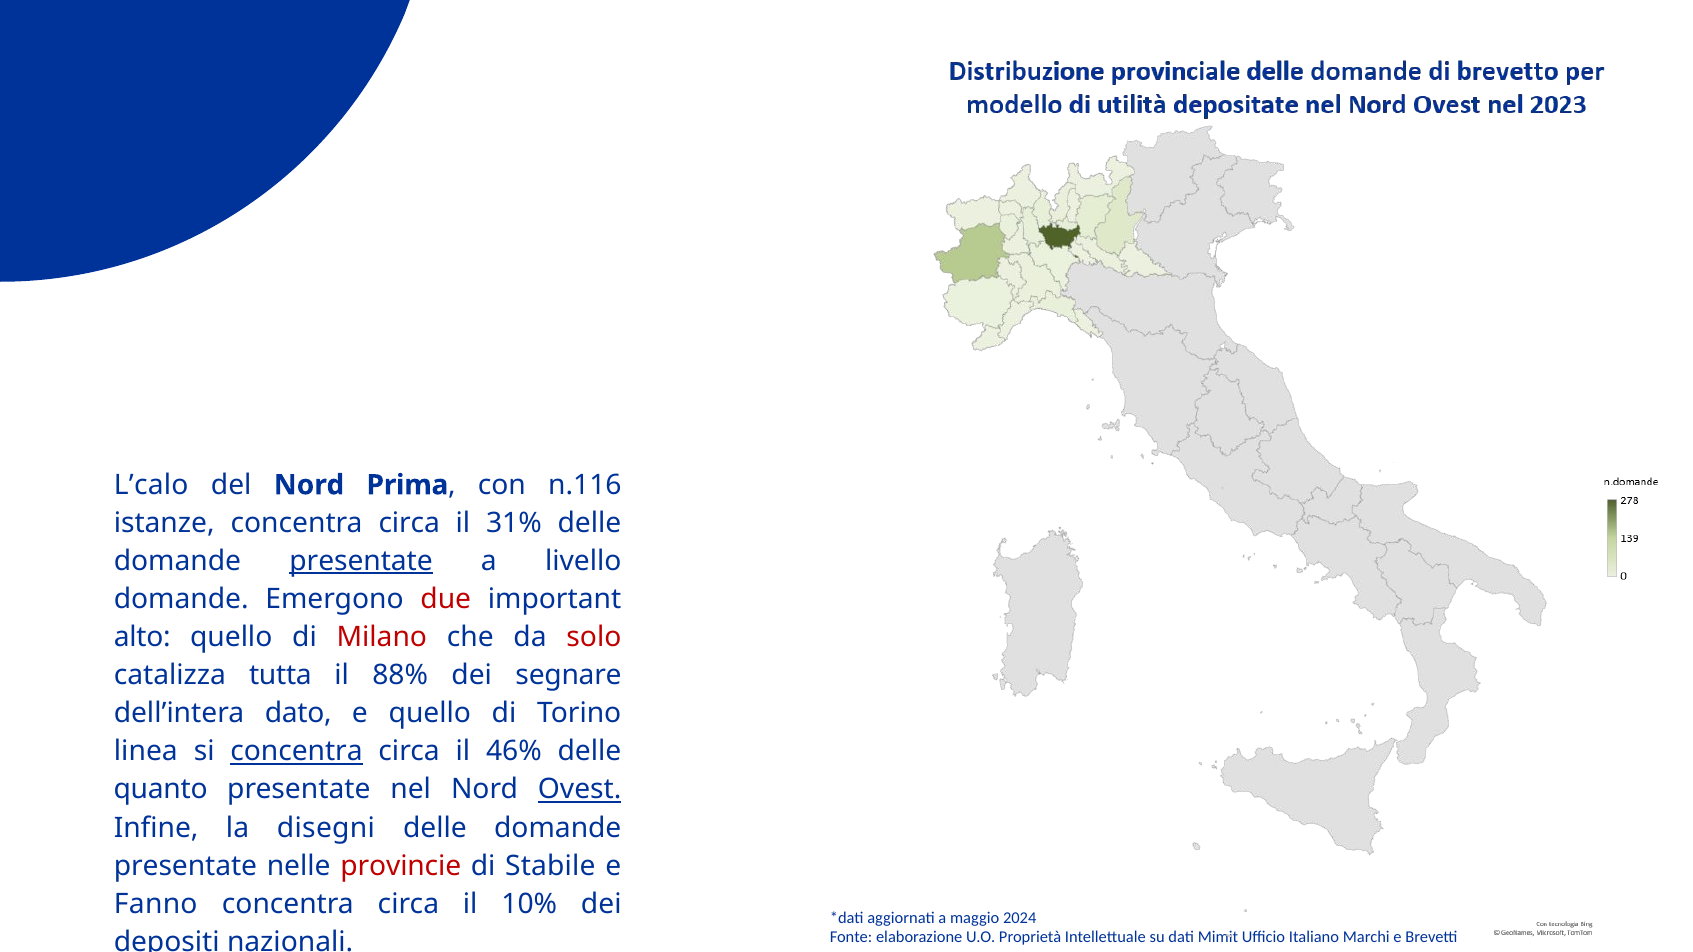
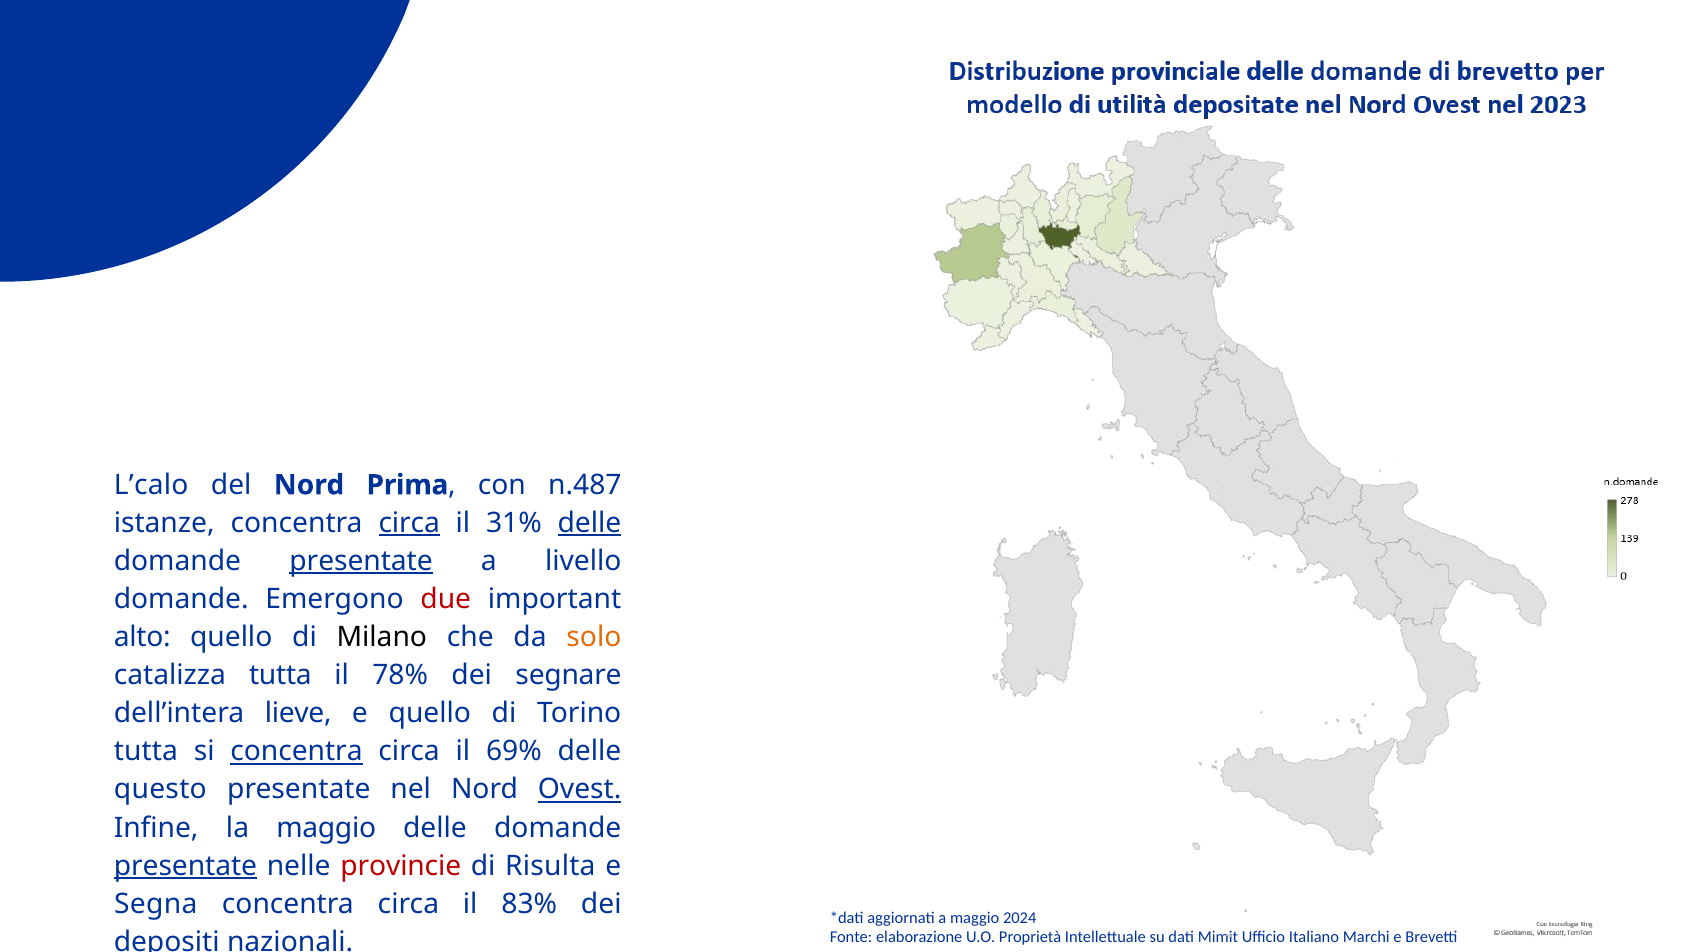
n.116: n.116 -> n.487
circa at (409, 523) underline: none -> present
delle at (589, 523) underline: none -> present
Milano colour: red -> black
solo colour: red -> orange
88%: 88% -> 78%
dato: dato -> lieve
linea at (146, 752): linea -> tutta
46%: 46% -> 69%
quanto: quanto -> questo
la disegni: disegni -> maggio
presentate at (185, 866) underline: none -> present
Stabile: Stabile -> Risulta
Fanno: Fanno -> Segna
10%: 10% -> 83%
